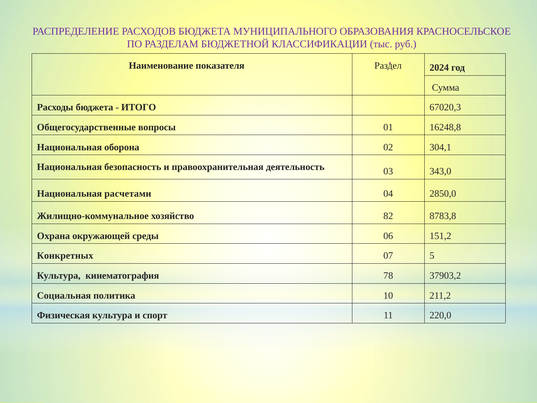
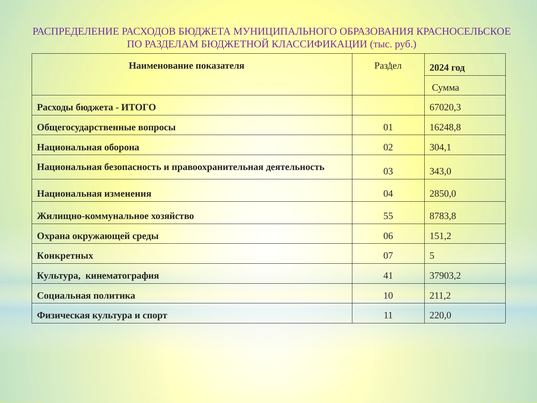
расчетами: расчетами -> изменения
82: 82 -> 55
78: 78 -> 41
